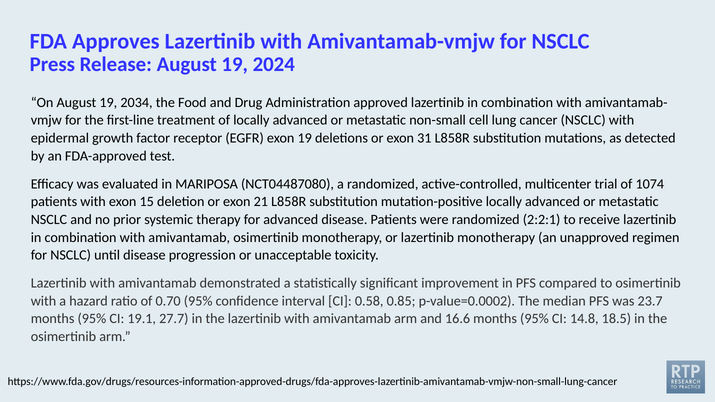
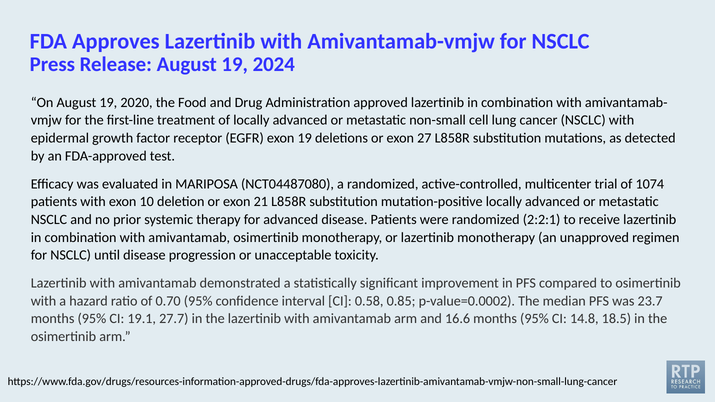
2034: 2034 -> 2020
31: 31 -> 27
15: 15 -> 10
